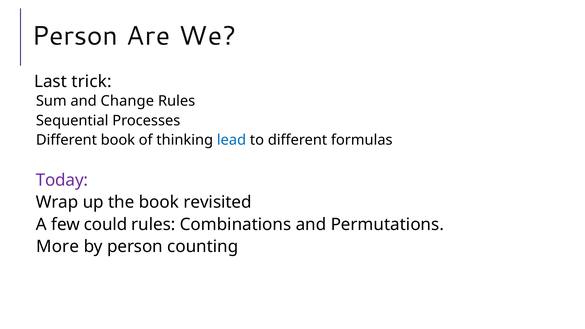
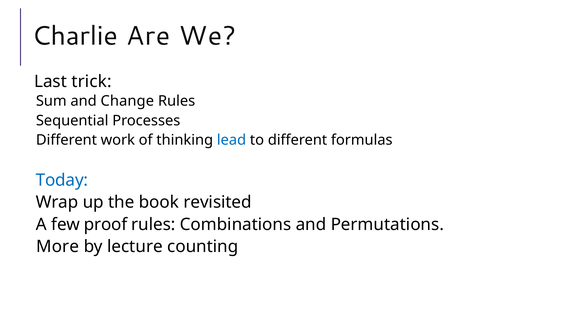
Person at (75, 36): Person -> Charlie
Different book: book -> work
Today colour: purple -> blue
could: could -> proof
by person: person -> lecture
